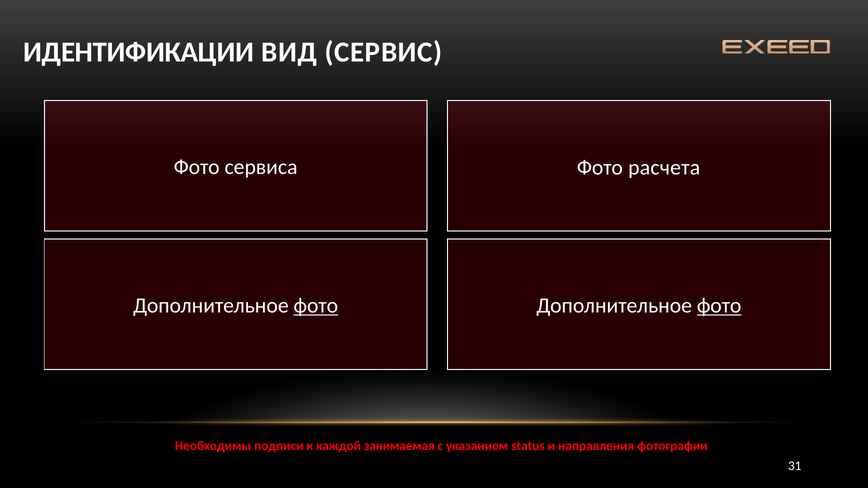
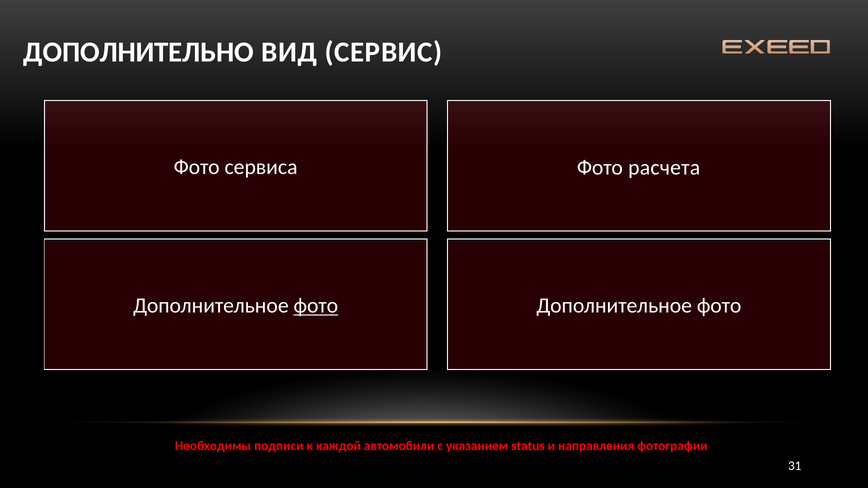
ИДЕНТИФИКАЦИИ: ИДЕНТИФИКАЦИИ -> ДОПОЛНИТЕЛЬНО
фото at (719, 306) underline: present -> none
занимаемая: занимаемая -> автомобили
